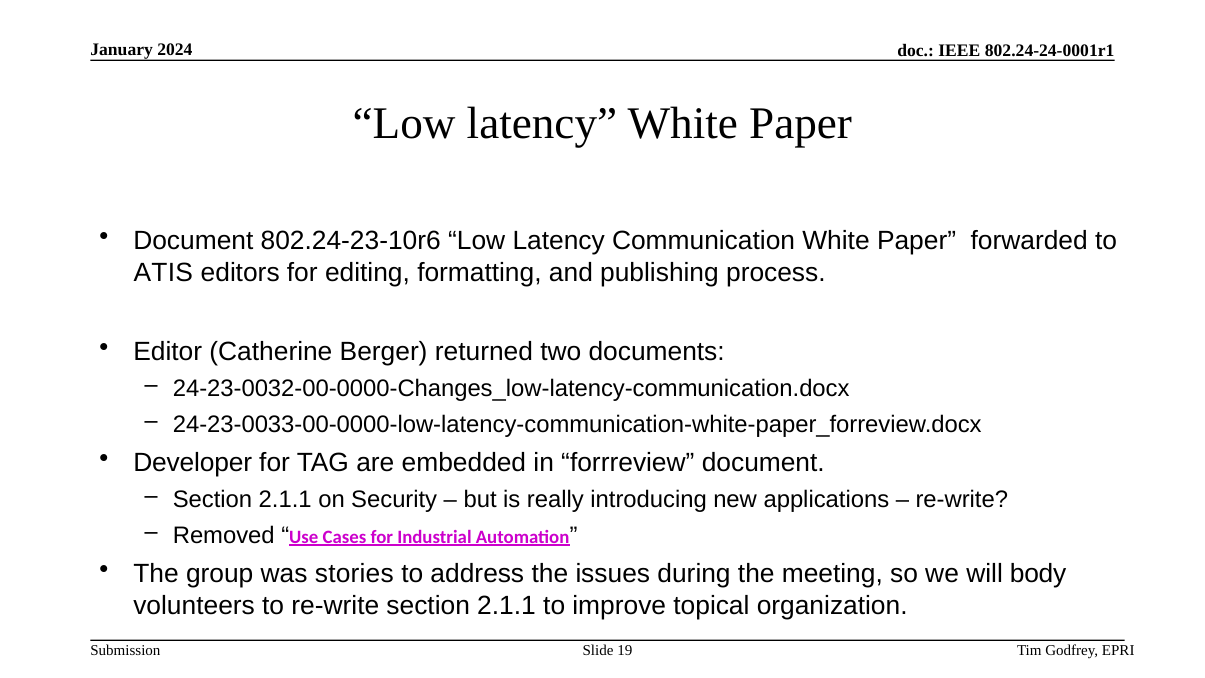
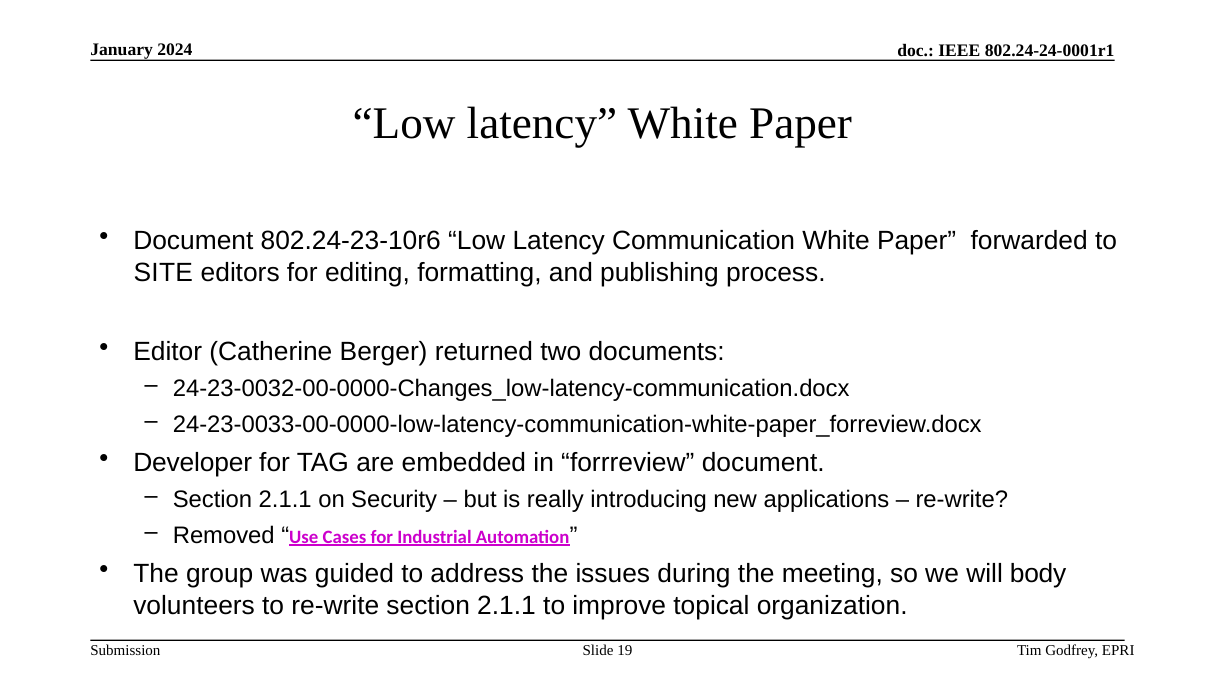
ATIS: ATIS -> SITE
stories: stories -> guided
